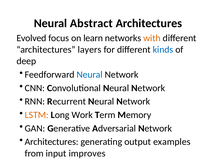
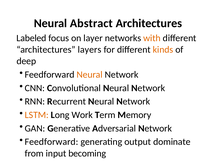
Evolved: Evolved -> Labeled
learn: learn -> layer
kinds colour: blue -> orange
Neural at (90, 75) colour: blue -> orange
Architectures at (52, 142): Architectures -> Feedforward
examples: examples -> dominate
improves: improves -> becoming
